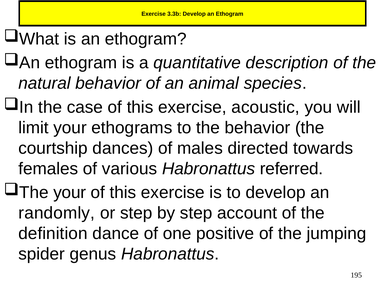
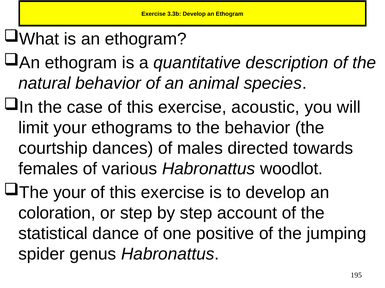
referred: referred -> woodlot
randomly: randomly -> coloration
definition: definition -> statistical
